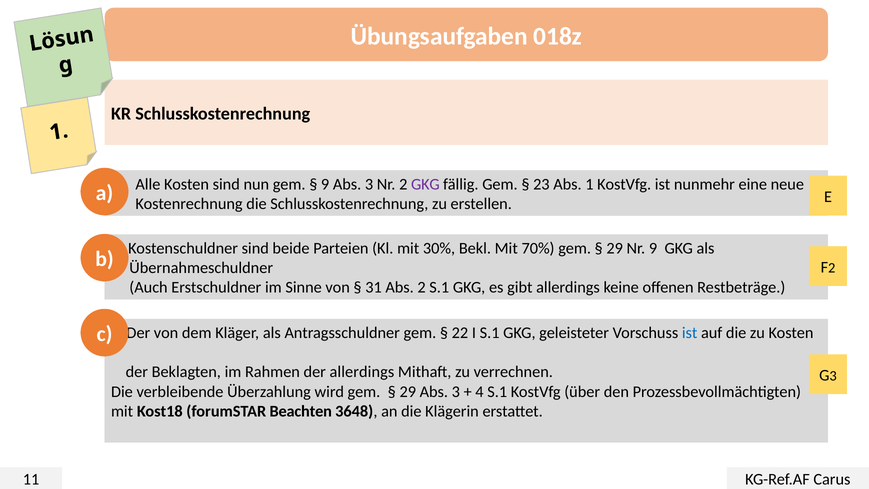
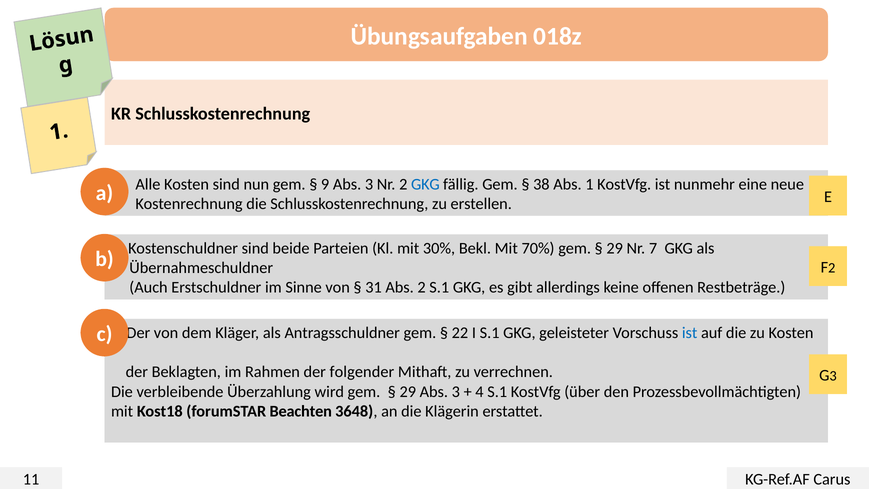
GKG at (425, 184) colour: purple -> blue
23: 23 -> 38
Nr 9: 9 -> 7
der allerdings: allerdings -> folgender
